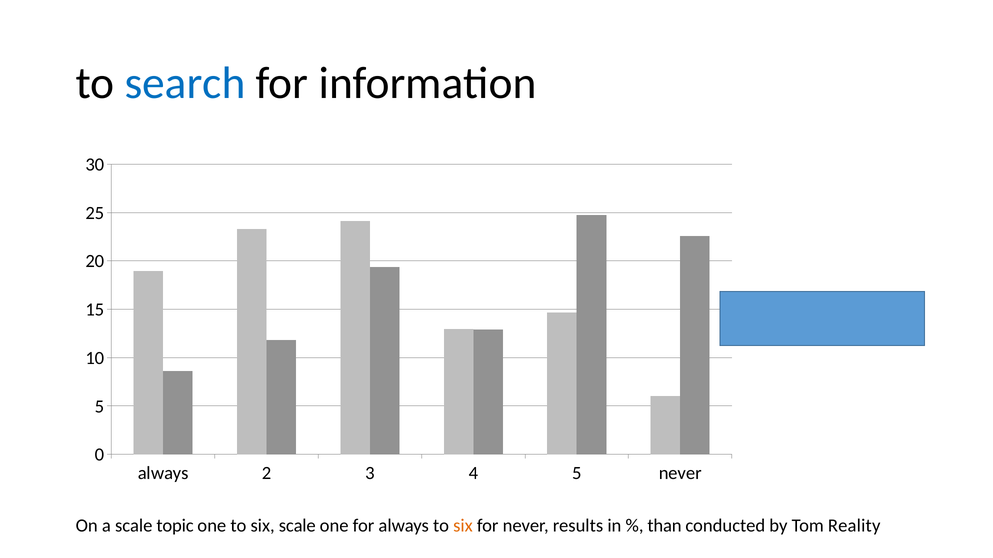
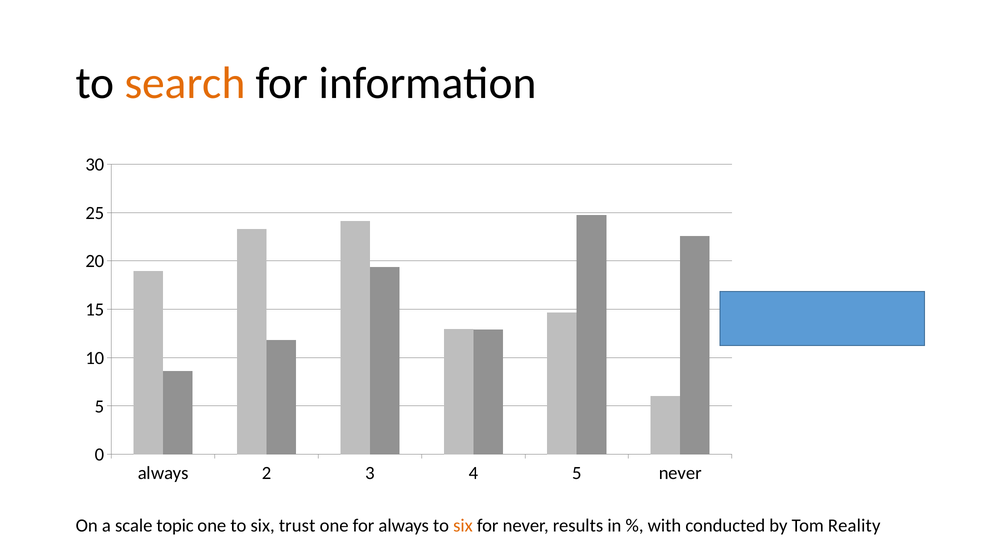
search colour: blue -> orange
six scale: scale -> trust
than: than -> with
